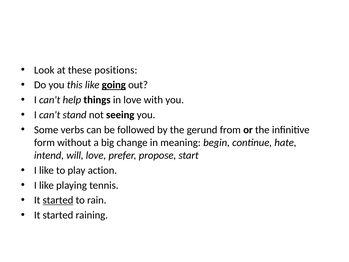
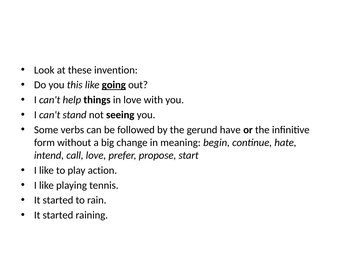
positions: positions -> invention
from: from -> have
will: will -> call
started at (58, 200) underline: present -> none
